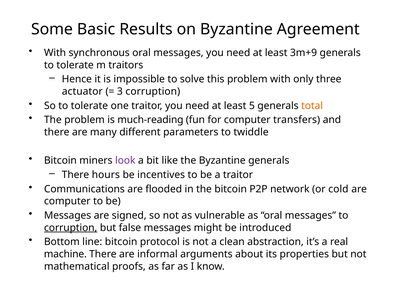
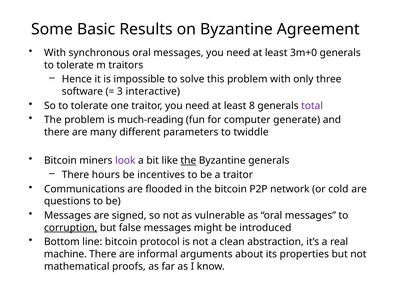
3m+9: 3m+9 -> 3m+0
actuator: actuator -> software
3 corruption: corruption -> interactive
5: 5 -> 8
total colour: orange -> purple
transfers: transfers -> generate
the at (188, 160) underline: none -> present
computer at (67, 201): computer -> questions
